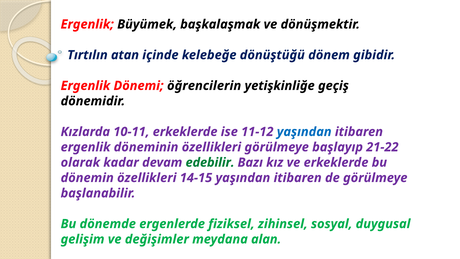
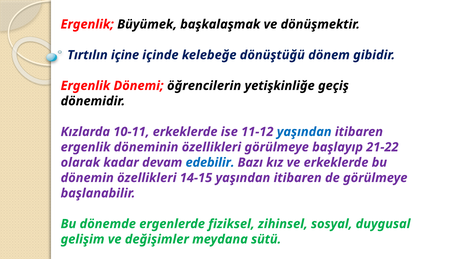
atan: atan -> içine
edebilir colour: green -> blue
alan: alan -> sütü
